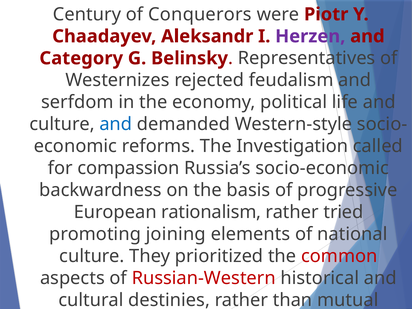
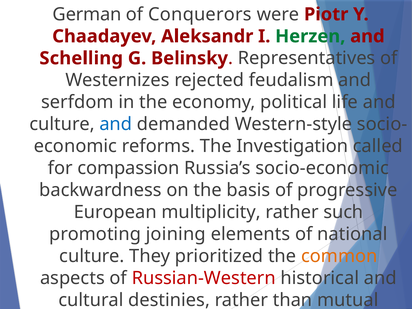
Century: Century -> German
Herzen colour: purple -> green
Category: Category -> Schelling
rationalism: rationalism -> multiplicity
tried: tried -> such
common colour: red -> orange
